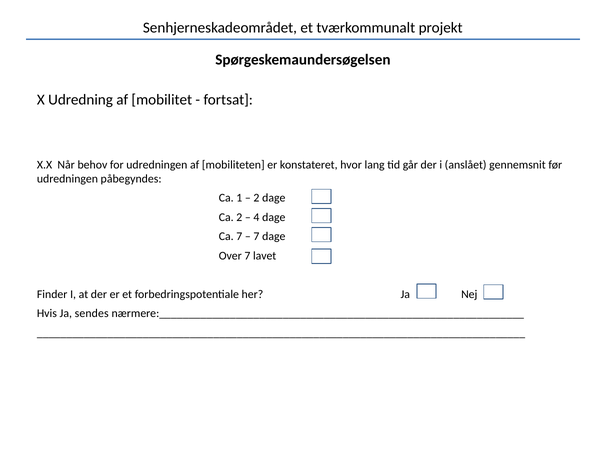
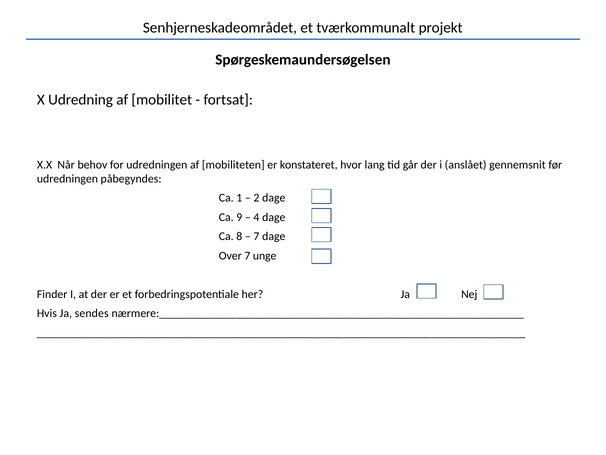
Ca 2: 2 -> 9
Ca 7: 7 -> 8
lavet: lavet -> unge
